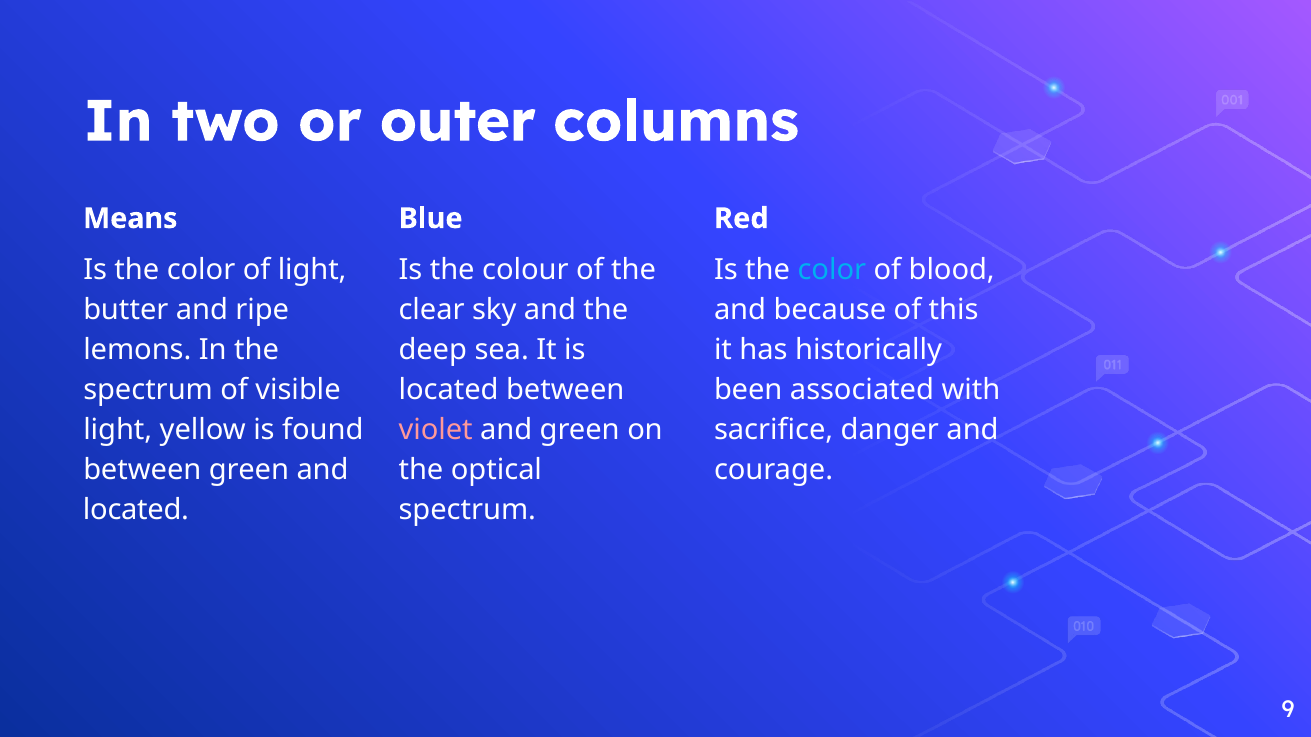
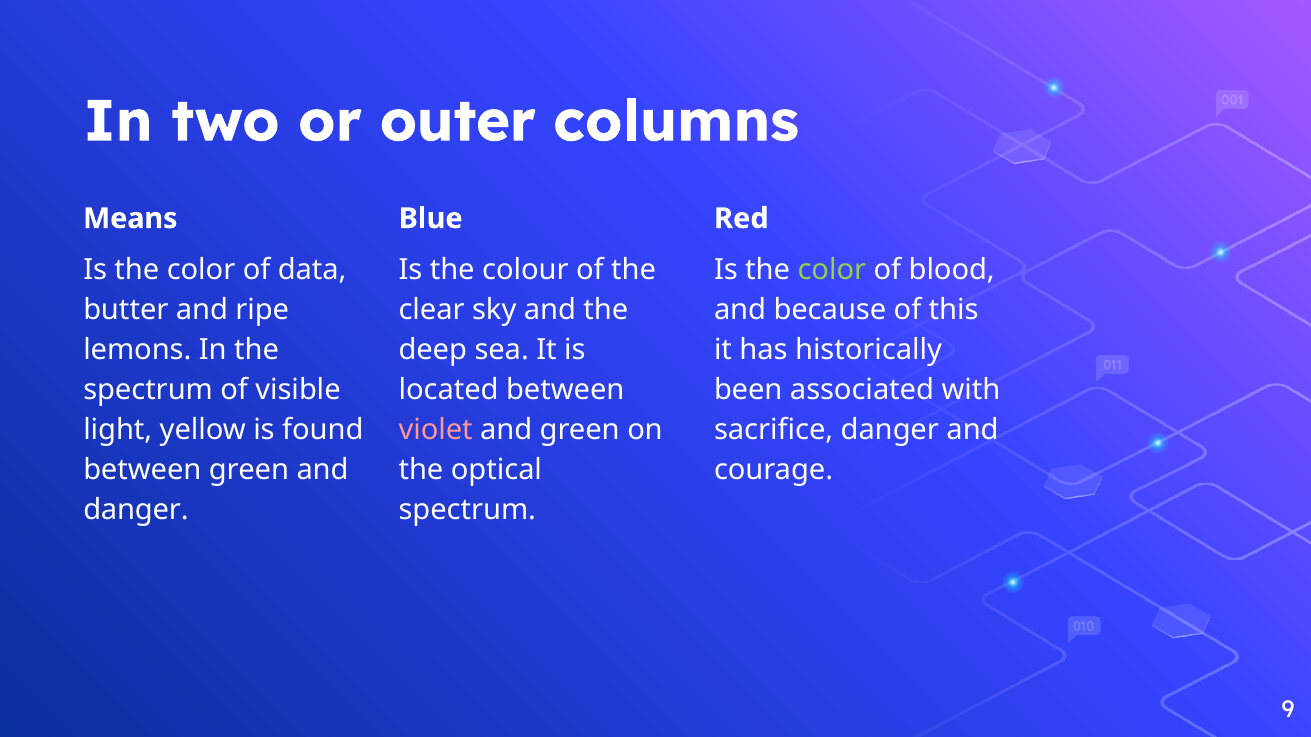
of light: light -> data
color at (832, 270) colour: light blue -> light green
located at (136, 511): located -> danger
